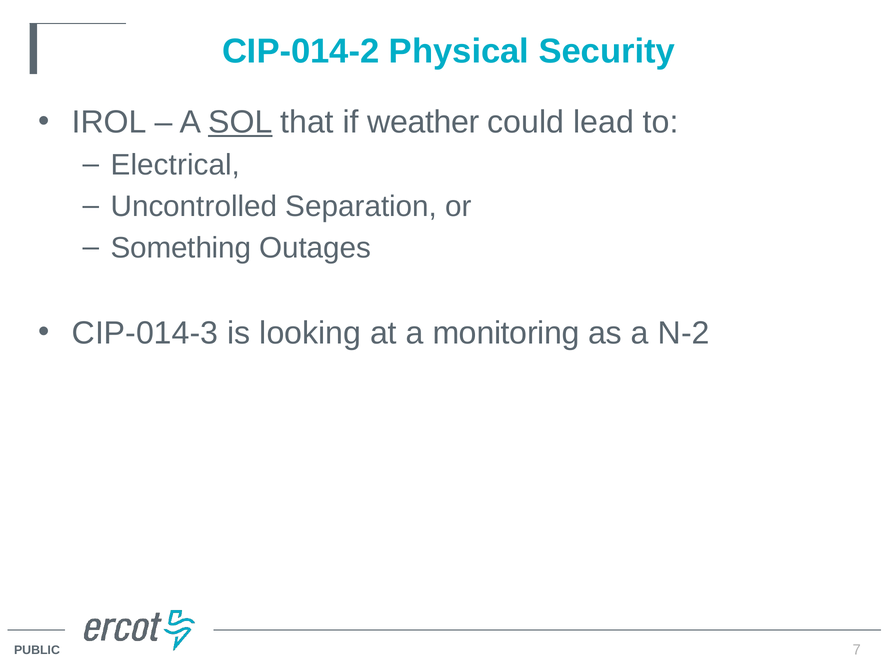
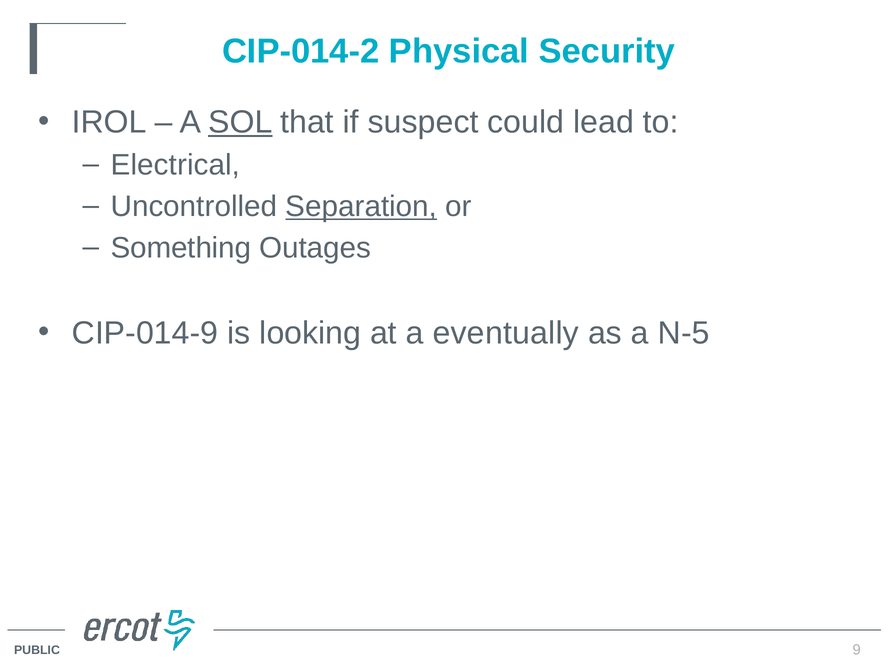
weather: weather -> suspect
Separation underline: none -> present
CIP-014-3: CIP-014-3 -> CIP-014-9
monitoring: monitoring -> eventually
N-2: N-2 -> N-5
7: 7 -> 9
